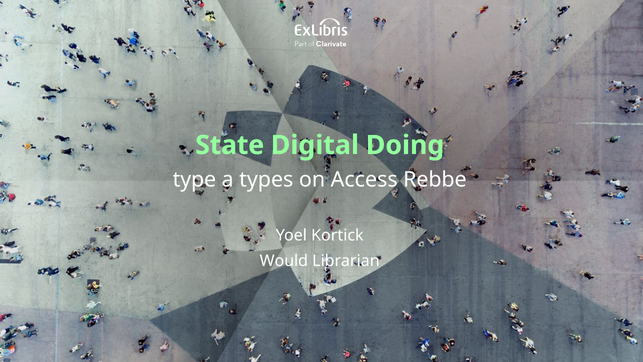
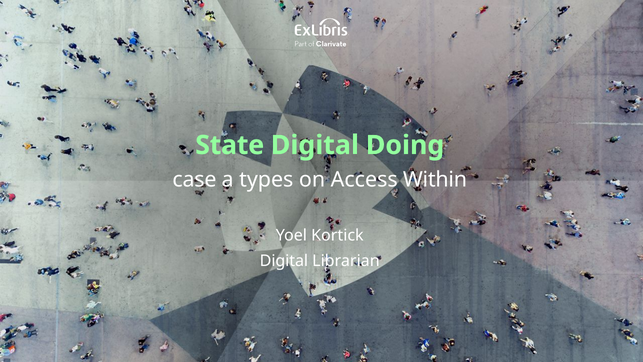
type: type -> case
Rebbe: Rebbe -> Within
Would at (284, 261): Would -> Digital
